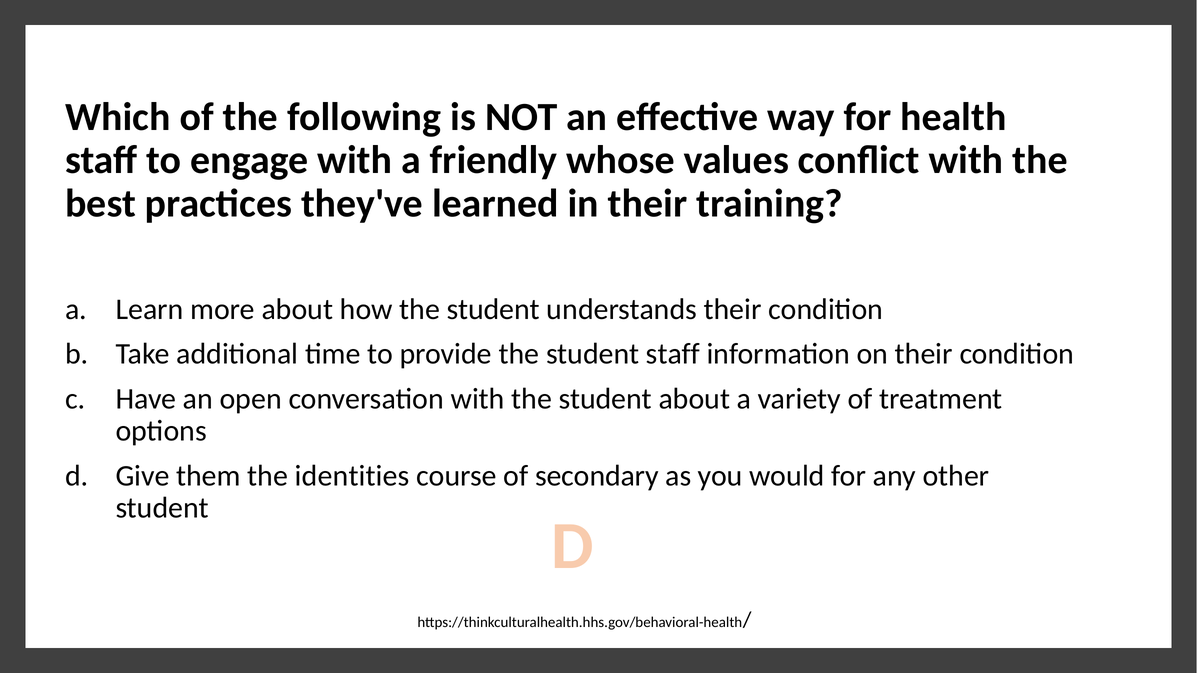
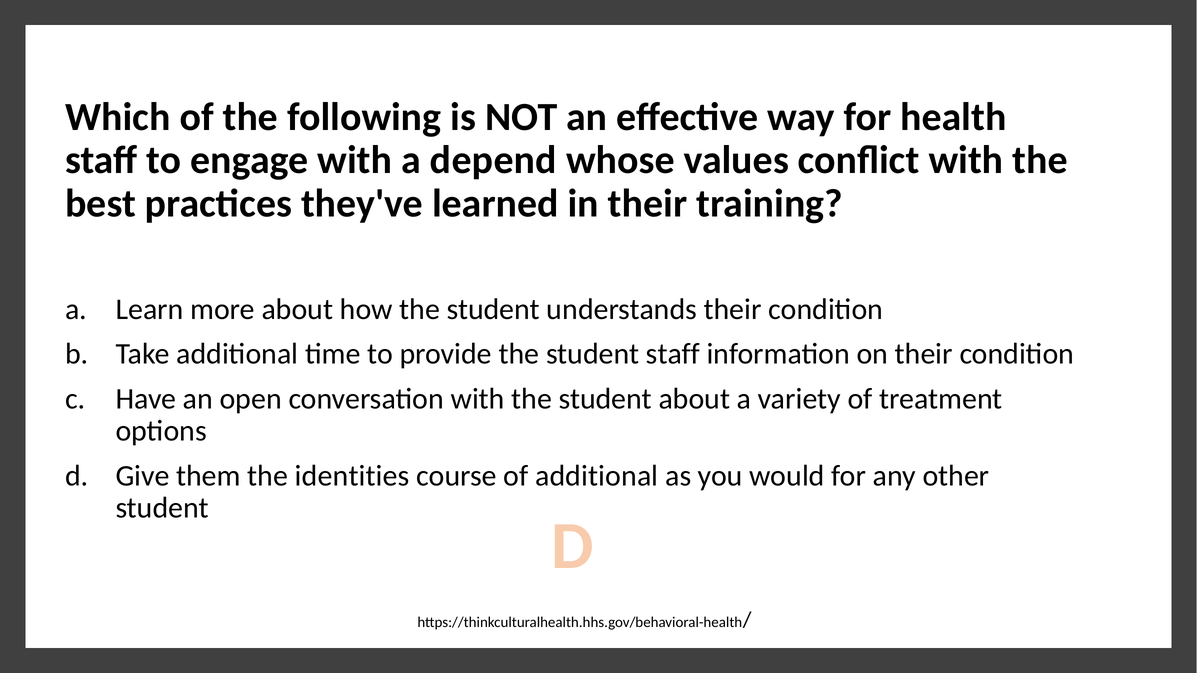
friendly: friendly -> depend
of secondary: secondary -> additional
